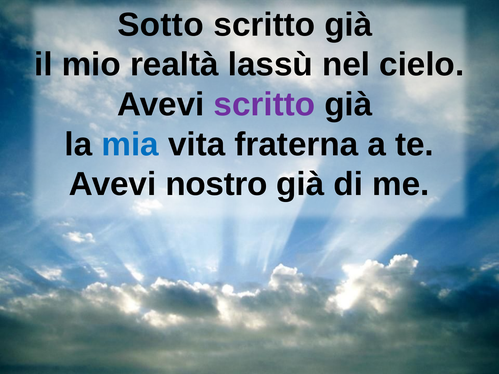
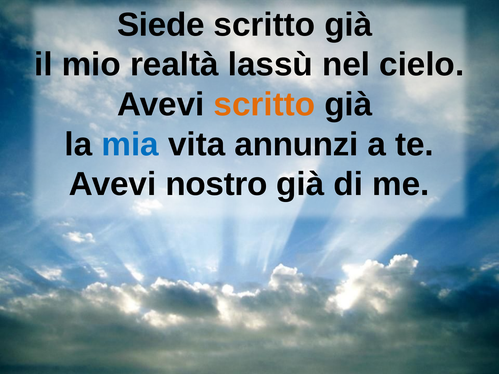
Sotto: Sotto -> Siede
scritto at (264, 105) colour: purple -> orange
fraterna: fraterna -> annunzi
